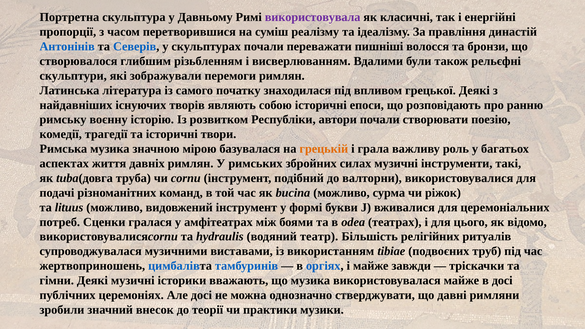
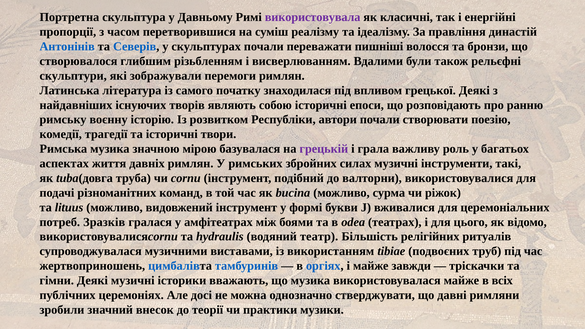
грецькій colour: orange -> purple
Сценки: Сценки -> Зразків
в досі: досі -> всіх
